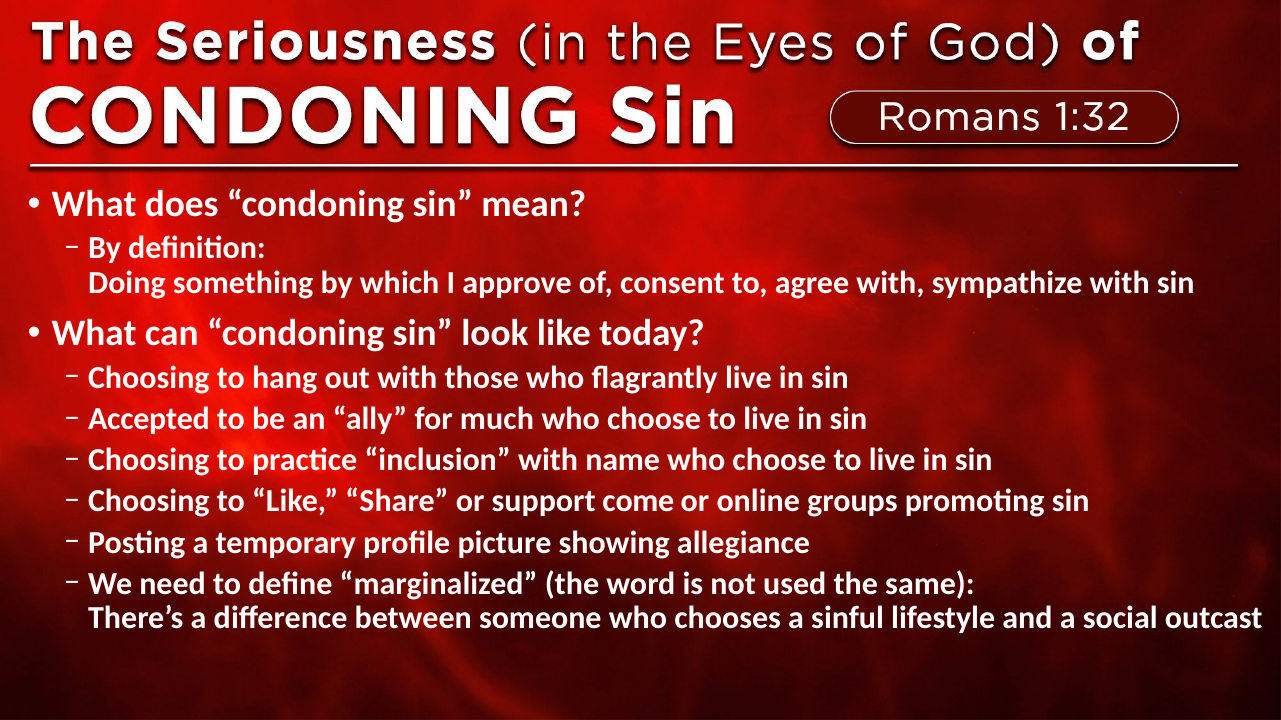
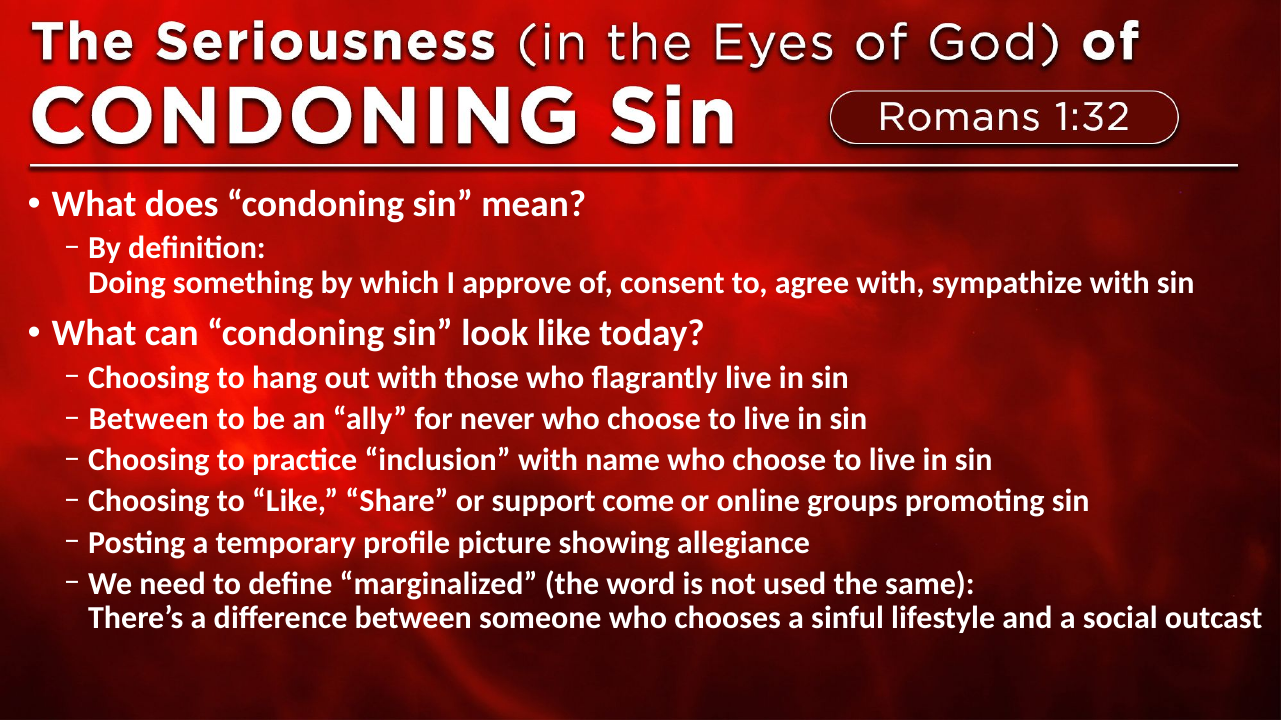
Accepted at (149, 419): Accepted -> Between
much: much -> never
